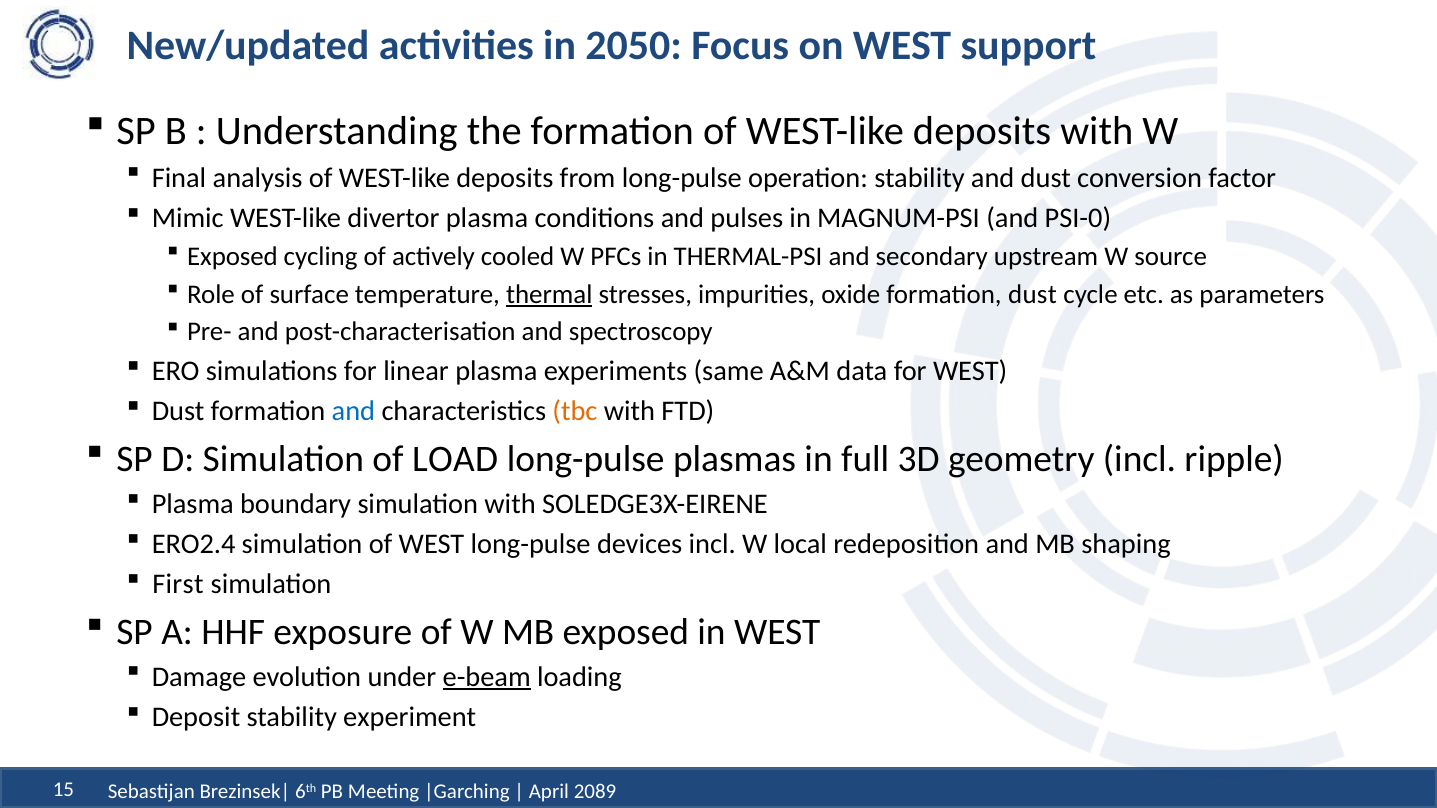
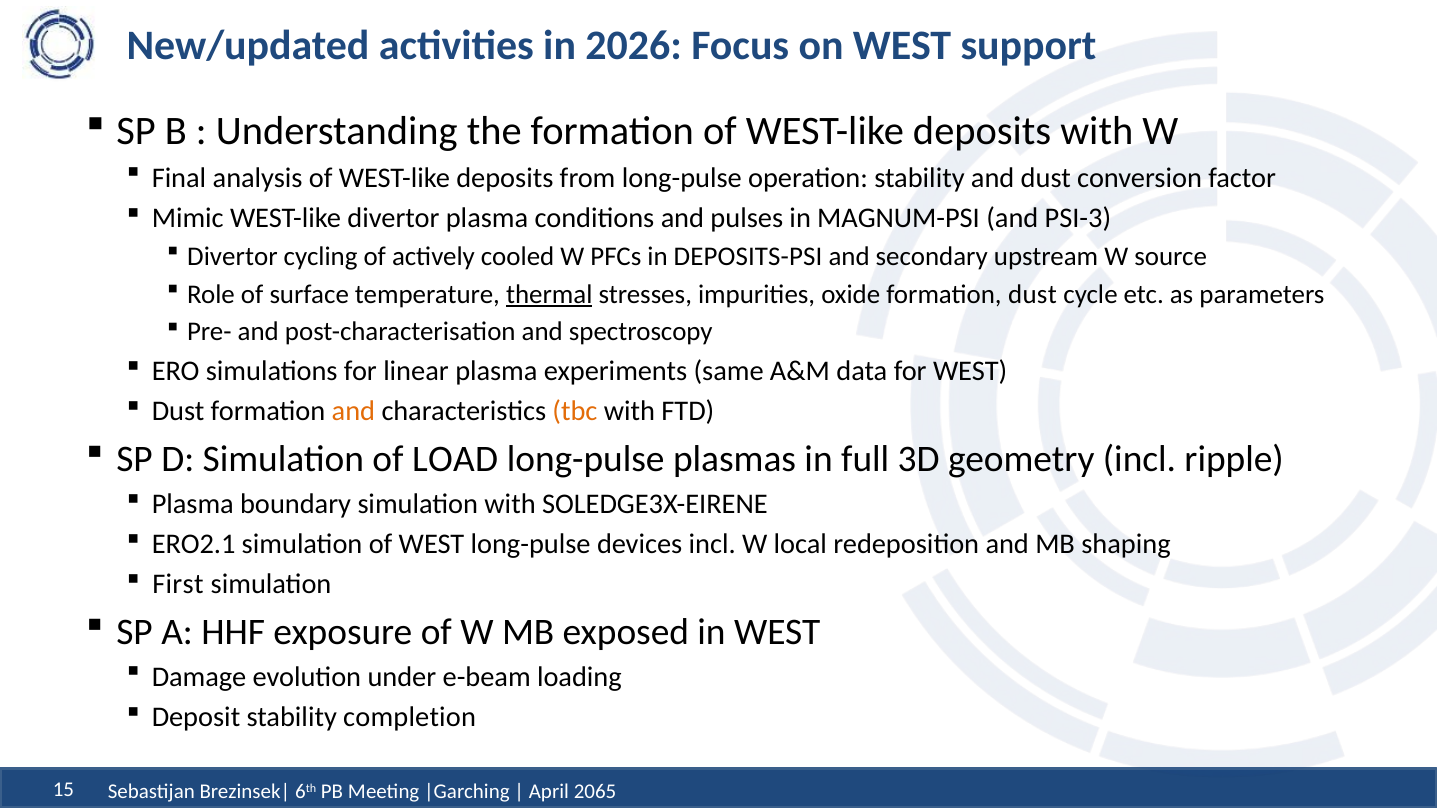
2050: 2050 -> 2026
PSI-0: PSI-0 -> PSI-3
Exposed at (232, 257): Exposed -> Divertor
THERMAL-PSI: THERMAL-PSI -> DEPOSITS-PSI
and at (353, 411) colour: blue -> orange
ERO2.4: ERO2.4 -> ERO2.1
e-beam underline: present -> none
experiment: experiment -> completion
2089: 2089 -> 2065
